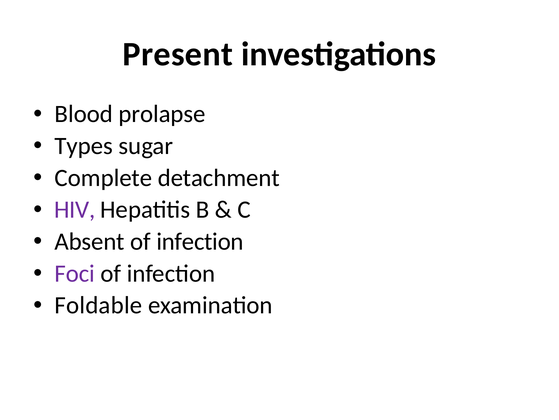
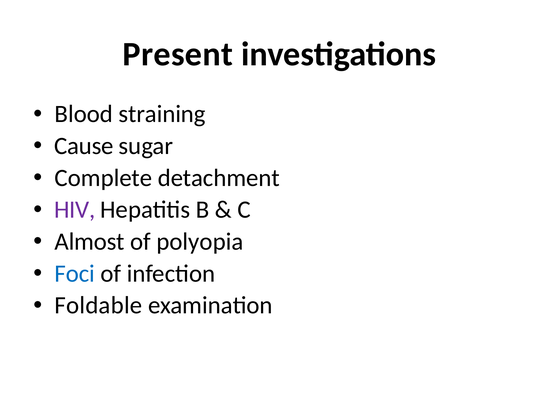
prolapse: prolapse -> straining
Types: Types -> Cause
Absent: Absent -> Almost
infection at (200, 241): infection -> polyopia
Foci colour: purple -> blue
